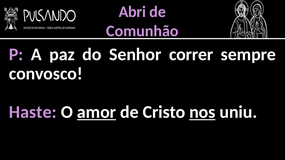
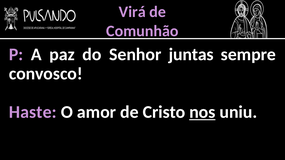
Abri: Abri -> Virá
correr: correr -> juntas
amor underline: present -> none
